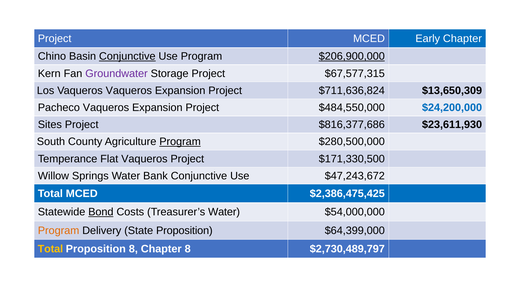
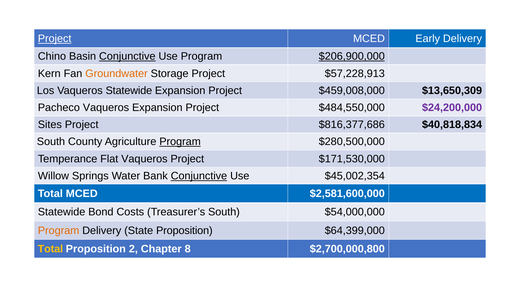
Project at (55, 39) underline: none -> present
Early Chapter: Chapter -> Delivery
Groundwater colour: purple -> orange
$67,577,315: $67,577,315 -> $57,228,913
Vaqueros Vaqueros: Vaqueros -> Statewide
$711,636,824: $711,636,824 -> $459,008,000
$24,200,000 colour: blue -> purple
$23,611,930: $23,611,930 -> $40,818,834
$171,330,500: $171,330,500 -> $171,530,000
Conjunctive at (199, 176) underline: none -> present
$47,243,672: $47,243,672 -> $45,002,354
$2,386,475,425: $2,386,475,425 -> $2,581,600,000
Bond underline: present -> none
Treasurer’s Water: Water -> South
Proposition 8: 8 -> 2
$2,730,489,797: $2,730,489,797 -> $2,700,000,800
